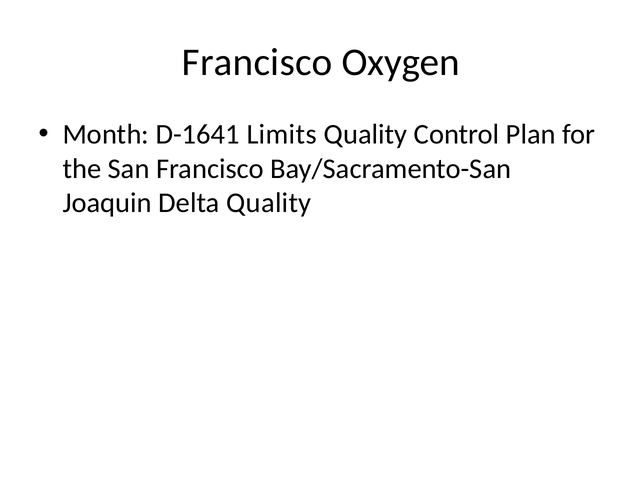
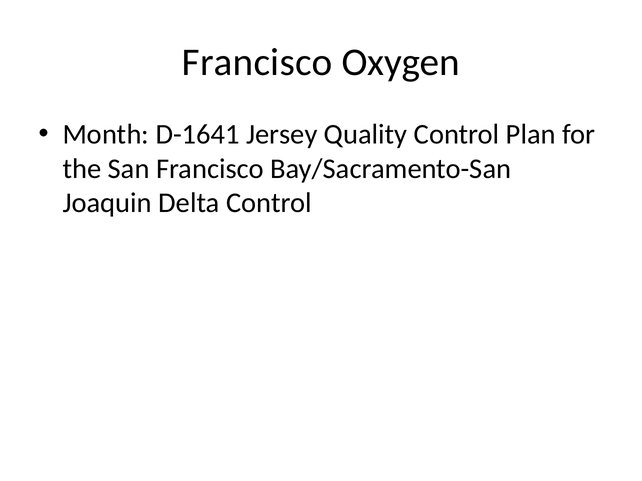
Limits: Limits -> Jersey
Delta Quality: Quality -> Control
